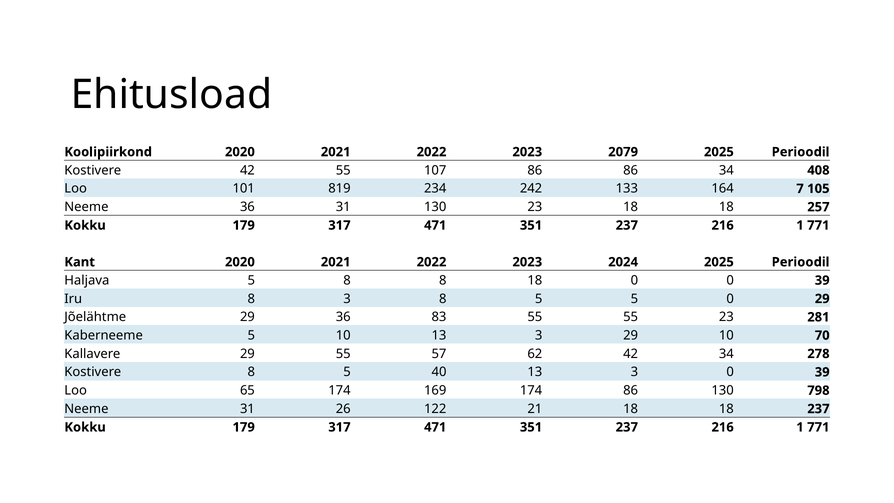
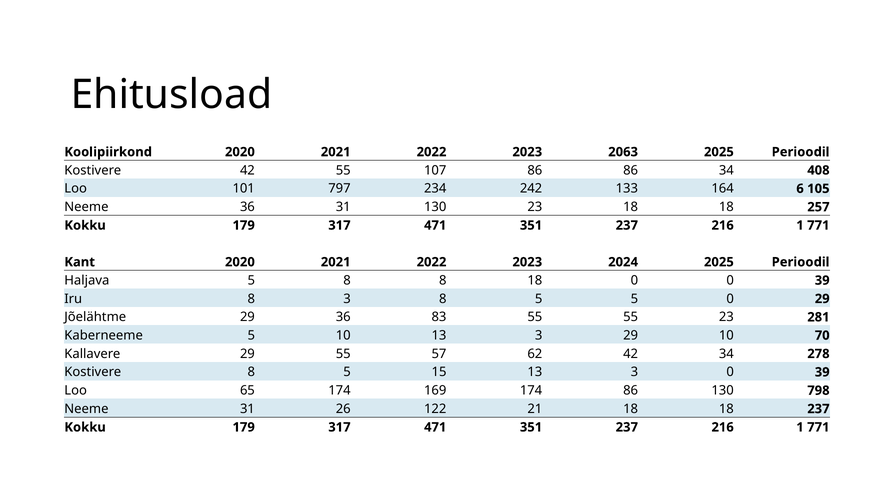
2079: 2079 -> 2063
819: 819 -> 797
7: 7 -> 6
40: 40 -> 15
